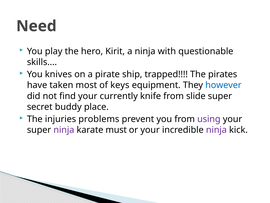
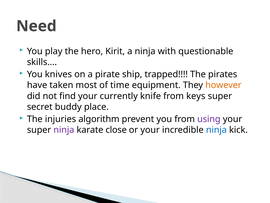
keys: keys -> time
however colour: blue -> orange
slide: slide -> keys
problems: problems -> algorithm
must: must -> close
ninja at (216, 130) colour: purple -> blue
